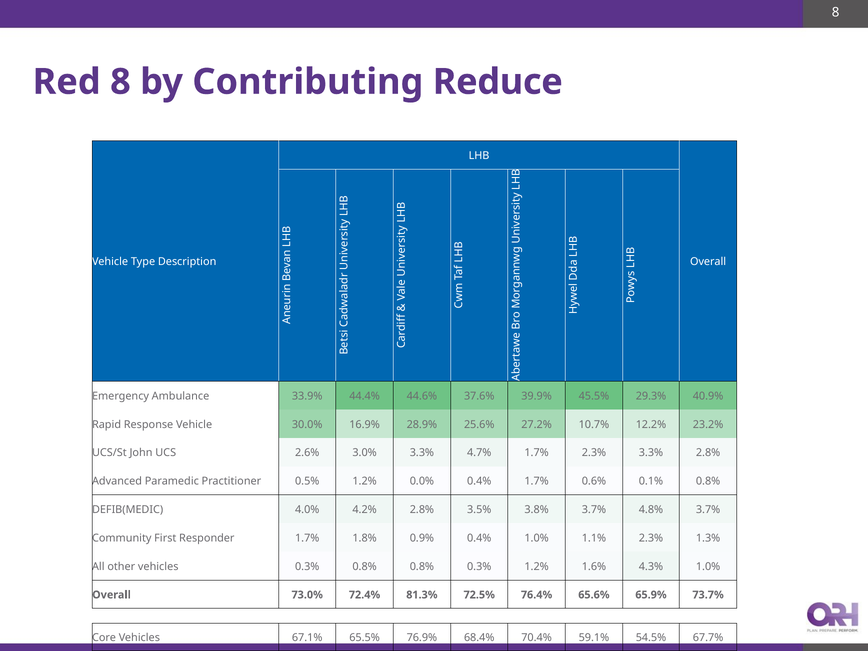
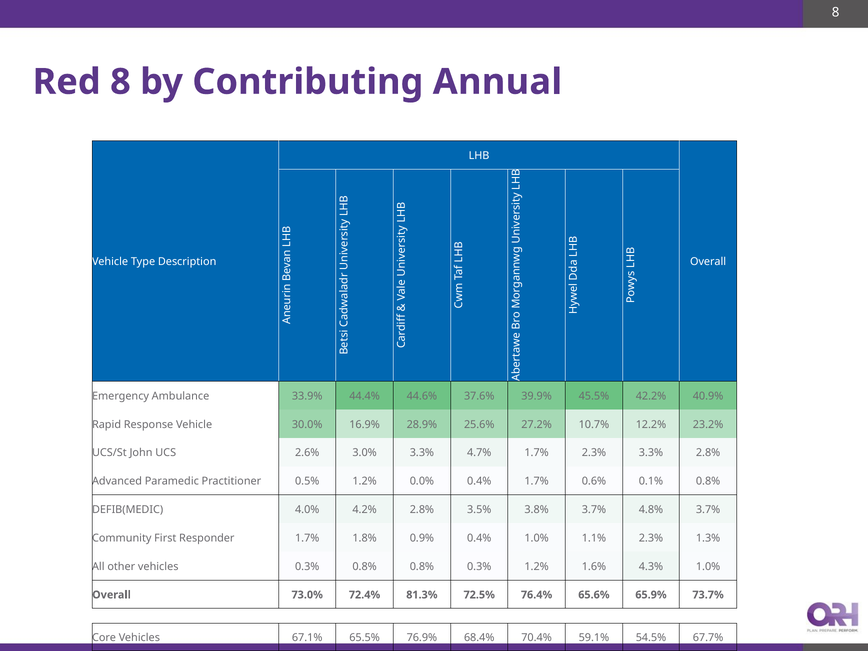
Reduce: Reduce -> Annual
29.3%: 29.3% -> 42.2%
